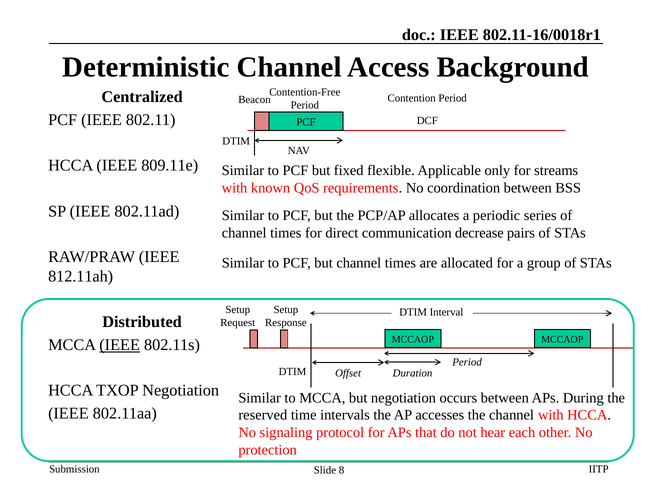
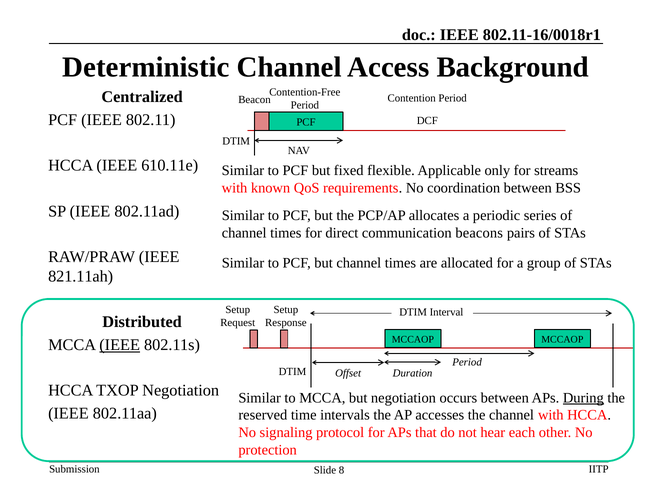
809.11e: 809.11e -> 610.11e
decrease: decrease -> beacons
812.11ah: 812.11ah -> 821.11ah
During underline: none -> present
